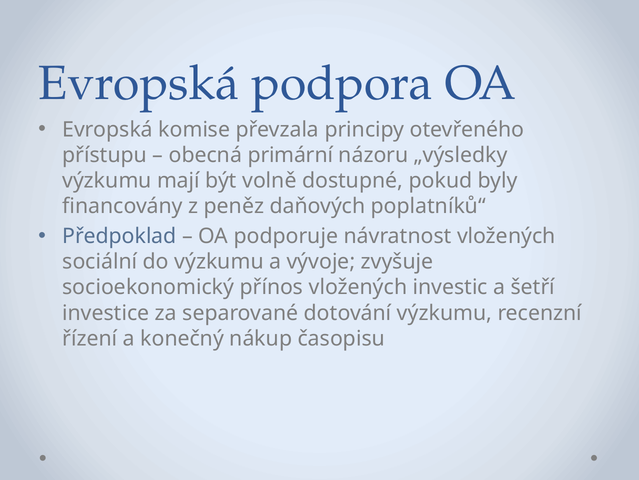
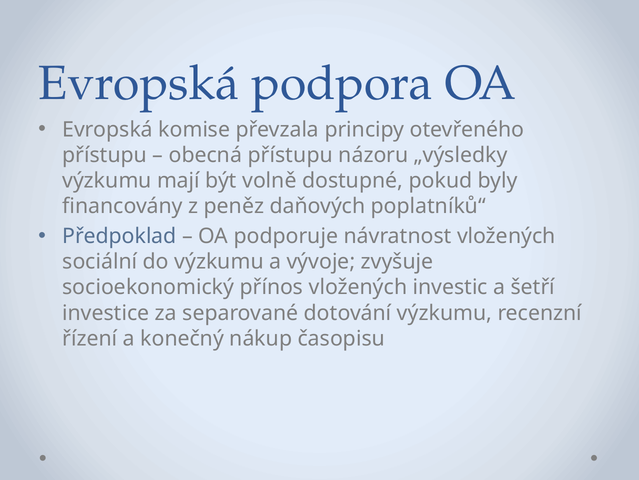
obecná primární: primární -> přístupu
